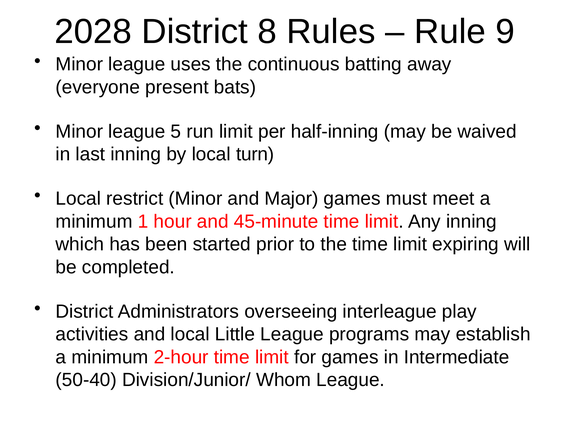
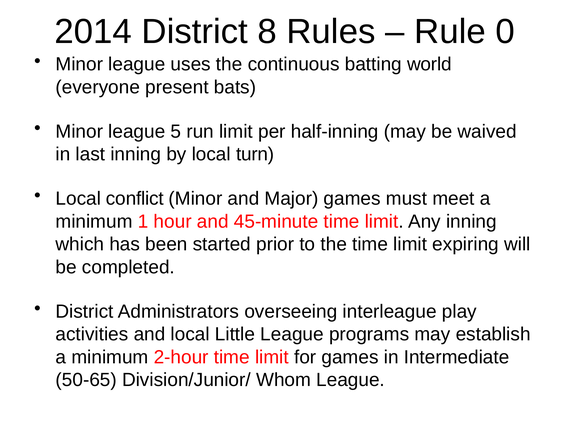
2028: 2028 -> 2014
9: 9 -> 0
away: away -> world
restrict: restrict -> conflict
50-40: 50-40 -> 50-65
